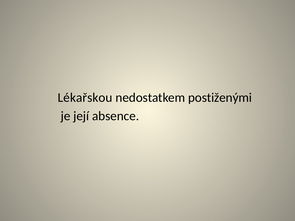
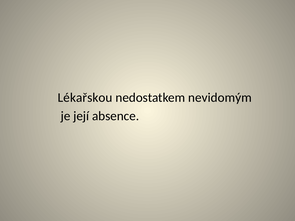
postiženými: postiženými -> nevidomým
